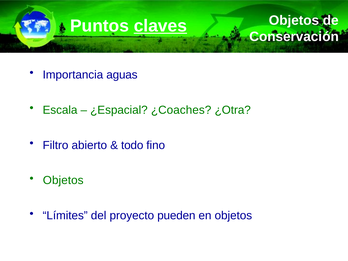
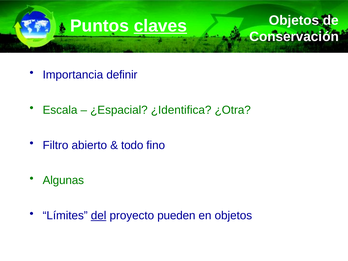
aguas: aguas -> definir
¿Coaches: ¿Coaches -> ¿Identifica
Objetos at (63, 180): Objetos -> Algunas
del underline: none -> present
